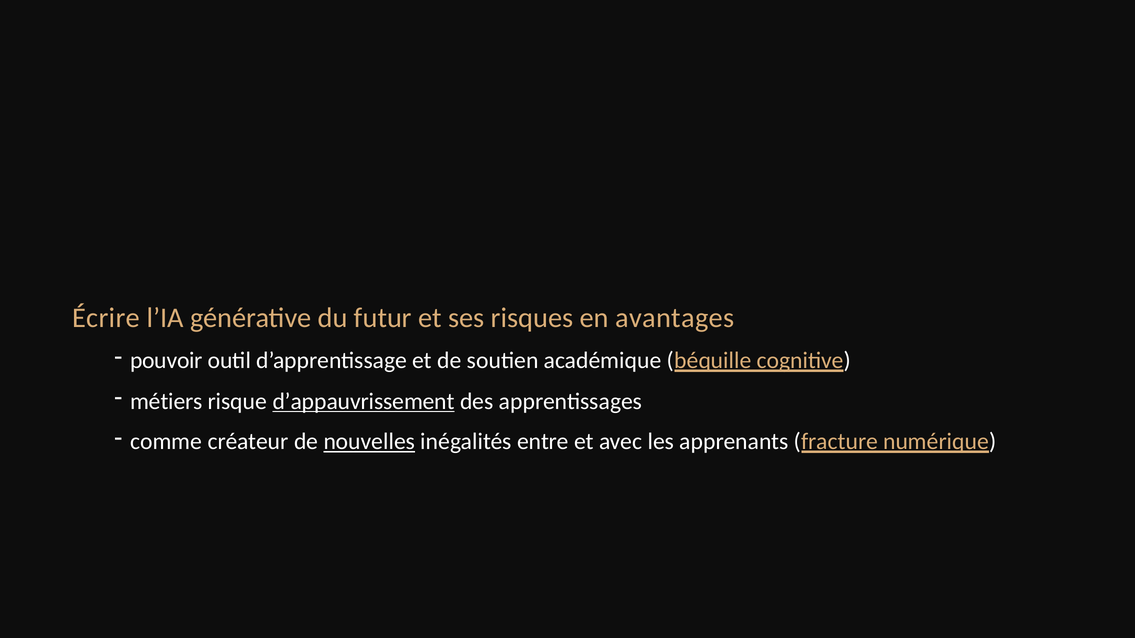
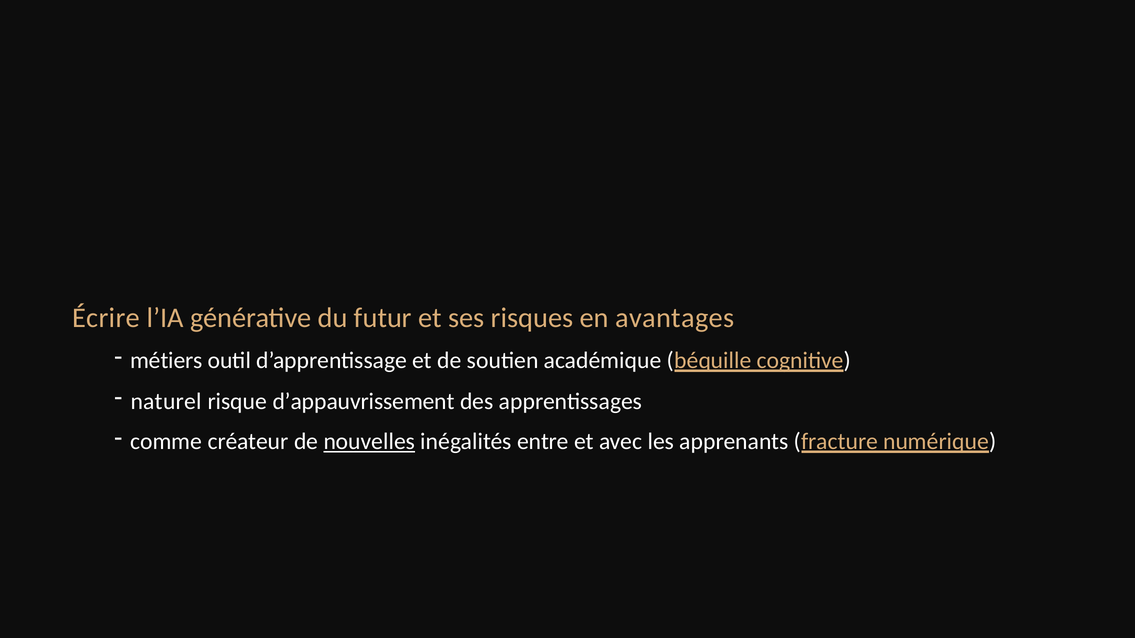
pouvoir: pouvoir -> métiers
métiers: métiers -> naturel
d’appauvrissement underline: present -> none
